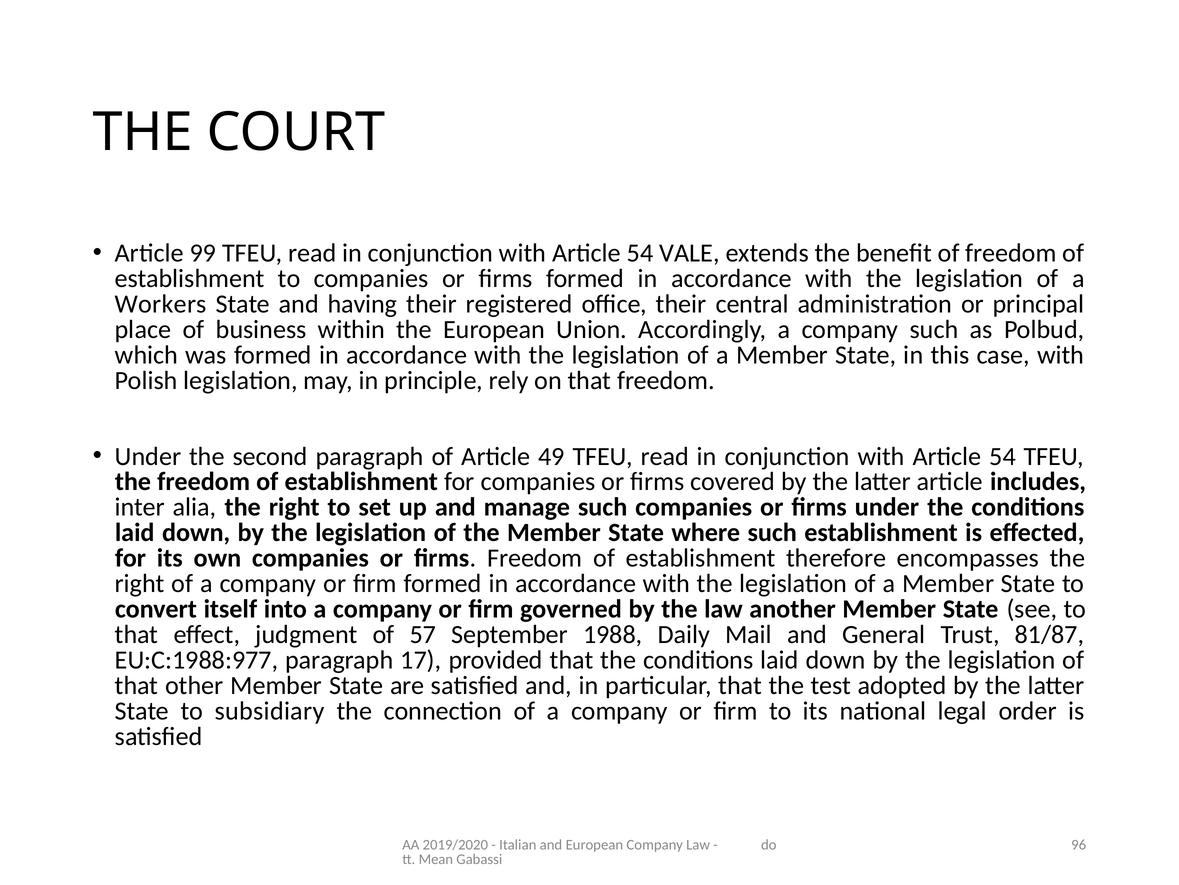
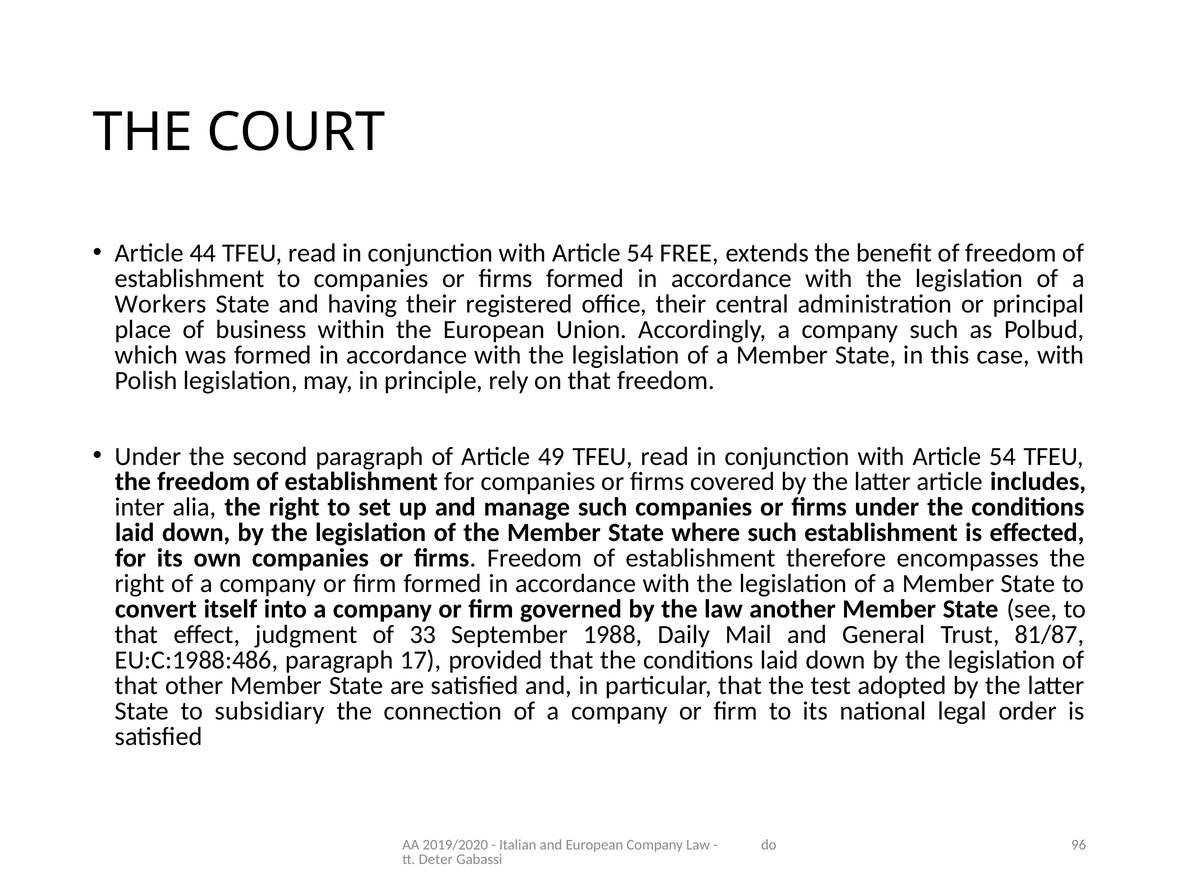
99: 99 -> 44
VALE: VALE -> FREE
57: 57 -> 33
EU:C:1988:977: EU:C:1988:977 -> EU:C:1988:486
Mean: Mean -> Deter
